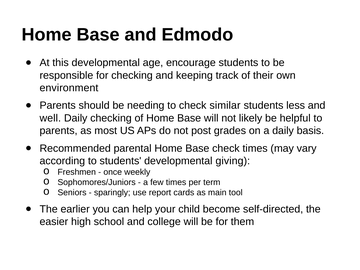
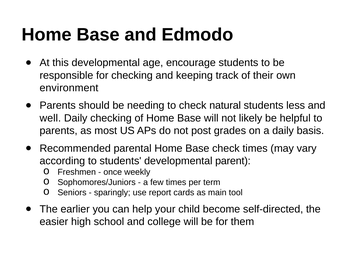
similar: similar -> natural
giving: giving -> parent
